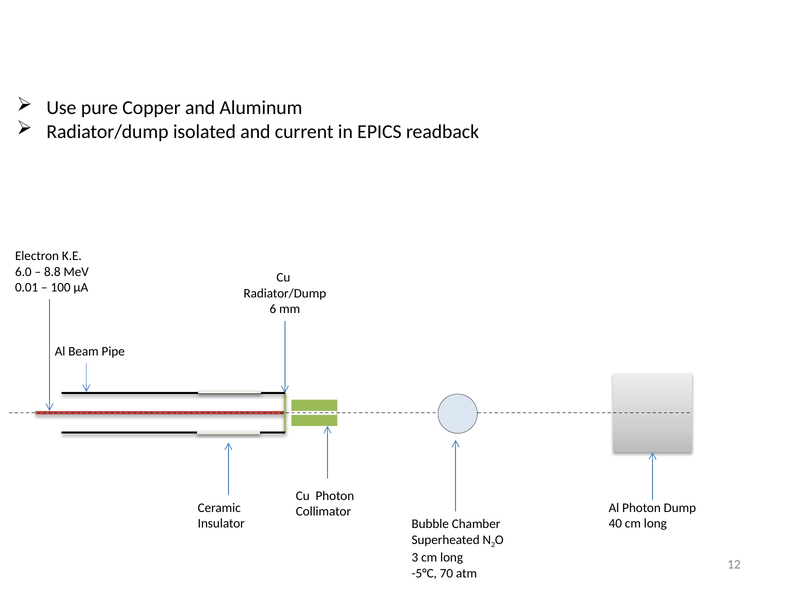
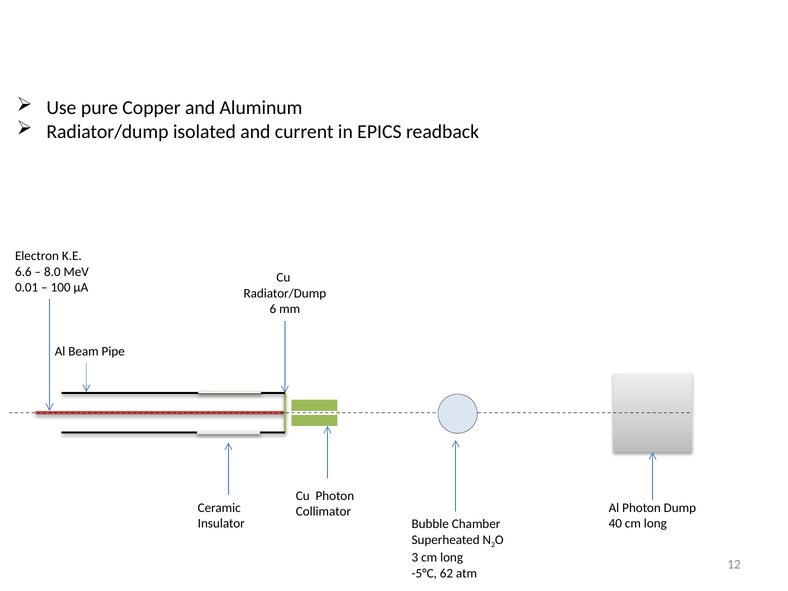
6.0: 6.0 -> 6.6
8.8: 8.8 -> 8.0
70: 70 -> 62
